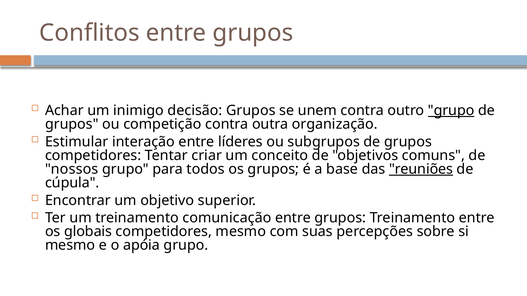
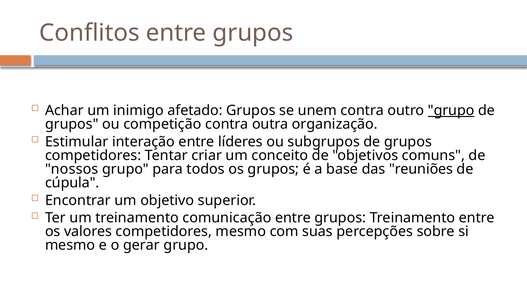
decisão: decisão -> afetado
reuniões underline: present -> none
globais: globais -> valores
apóia: apóia -> gerar
